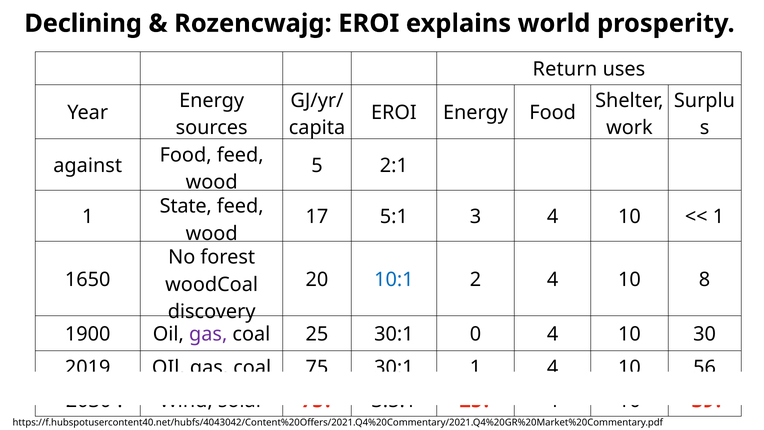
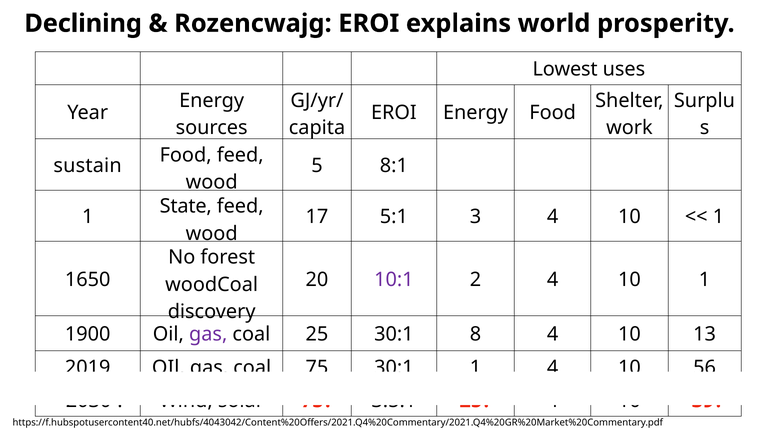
Return: Return -> Lowest
against: against -> sustain
2:1: 2:1 -> 8:1
10:1 colour: blue -> purple
10 8: 8 -> 1
0: 0 -> 8
30: 30 -> 13
